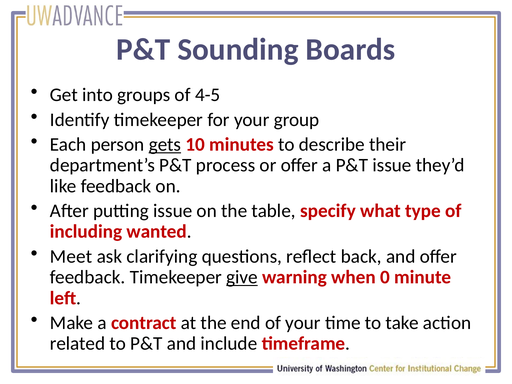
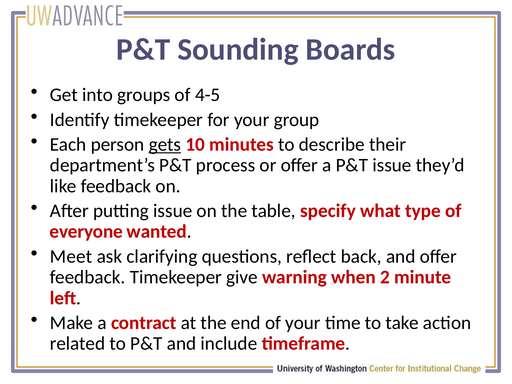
including: including -> everyone
give underline: present -> none
0: 0 -> 2
